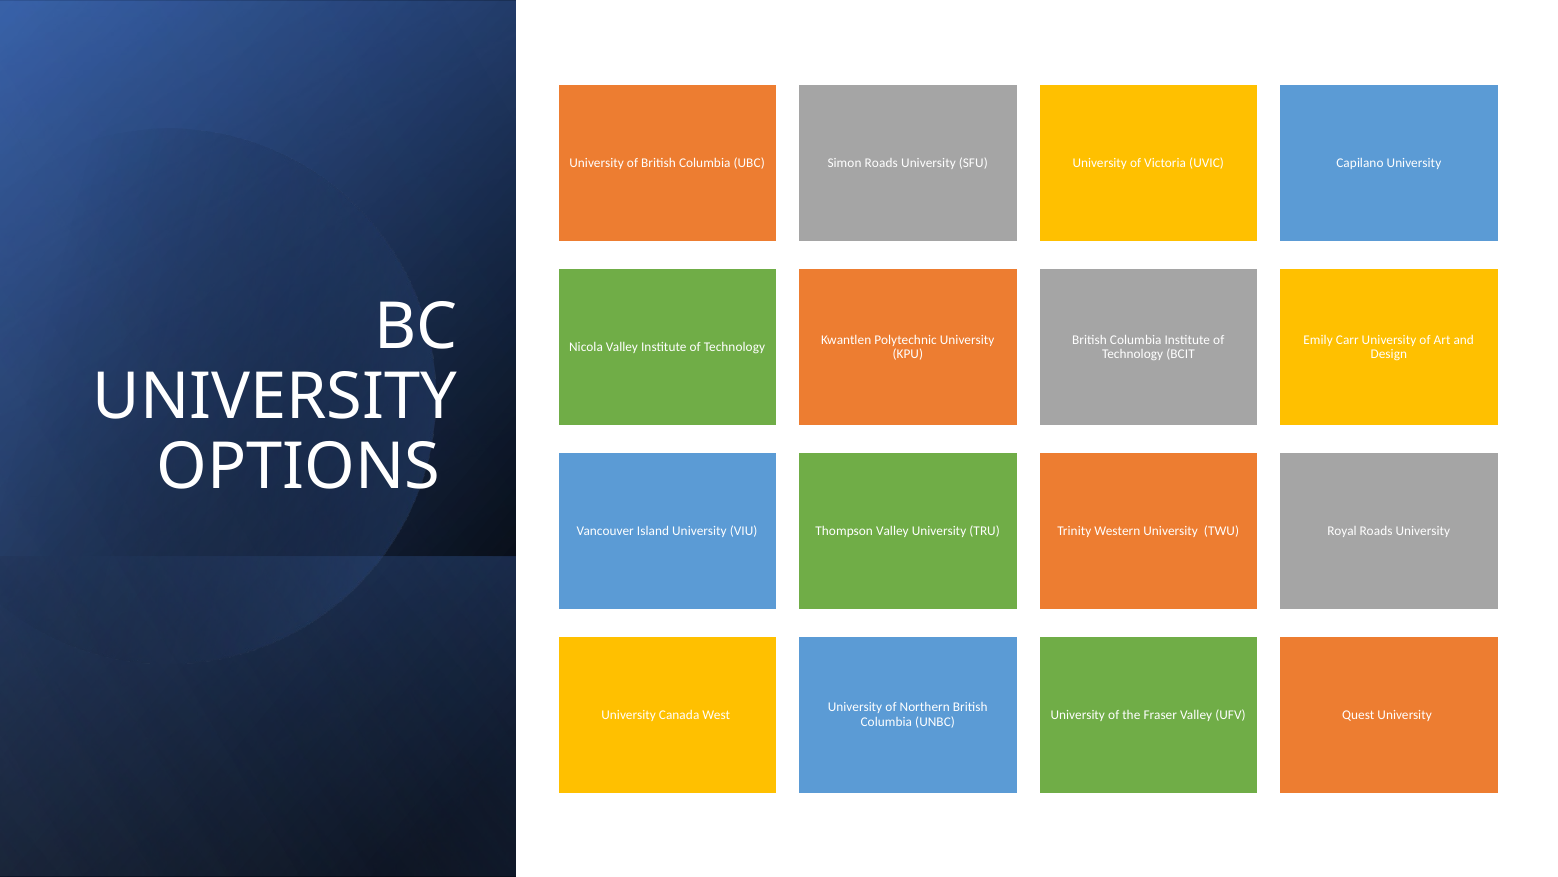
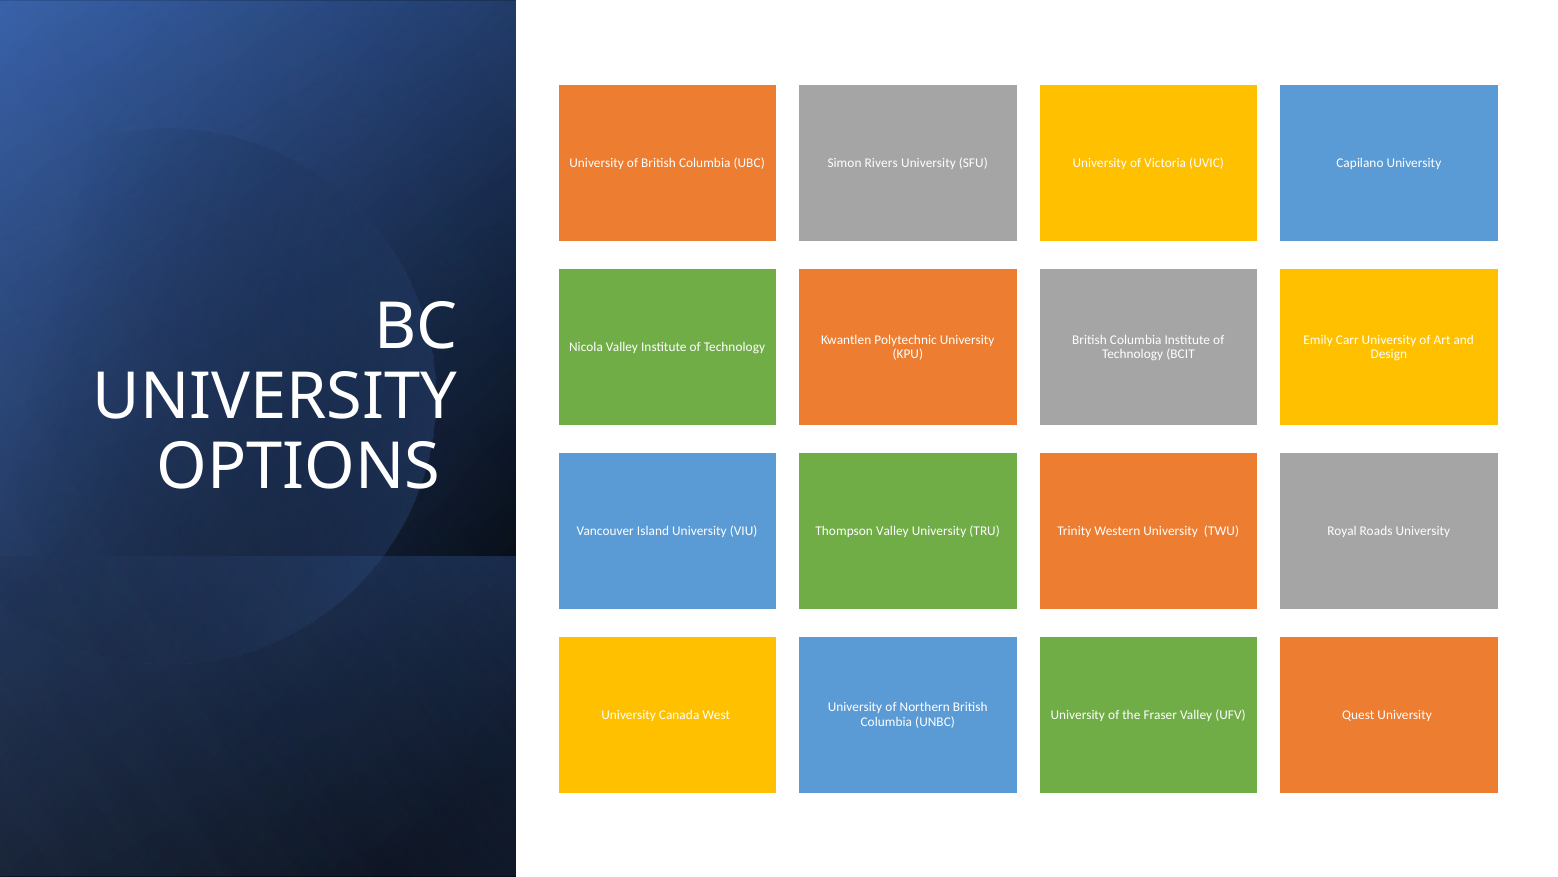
Simon Roads: Roads -> Rivers
